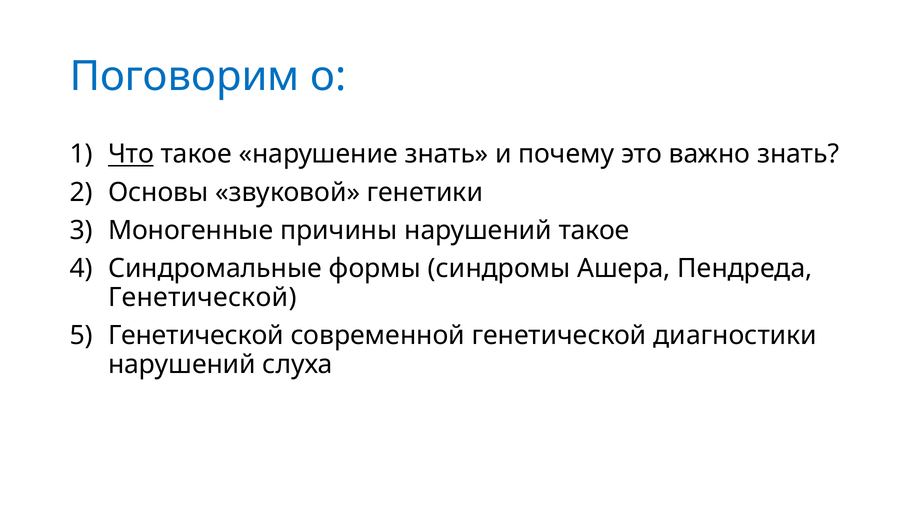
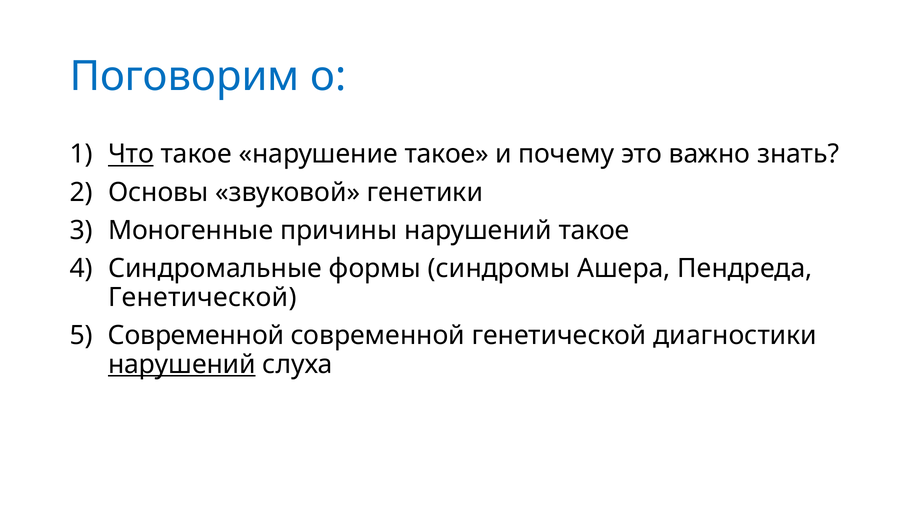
нарушение знать: знать -> такое
Генетической at (196, 336): Генетической -> Современной
нарушений at (182, 364) underline: none -> present
